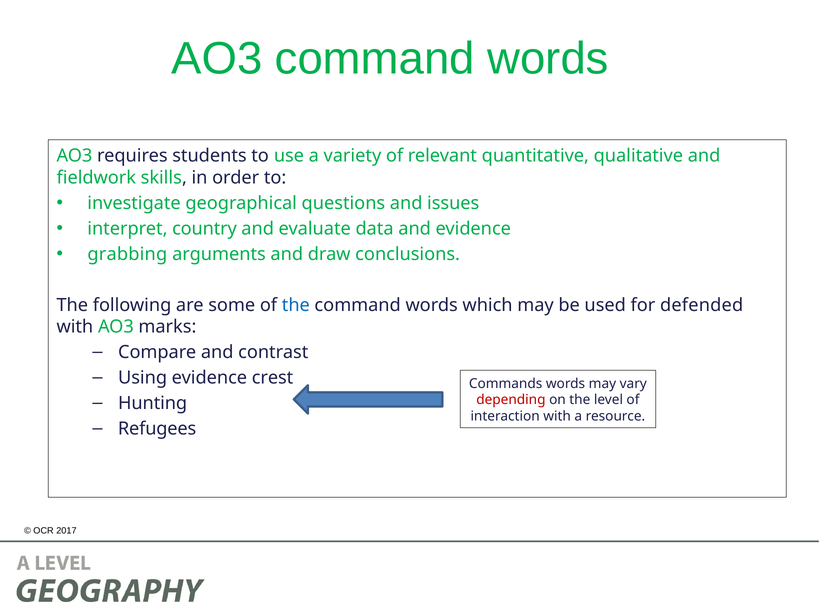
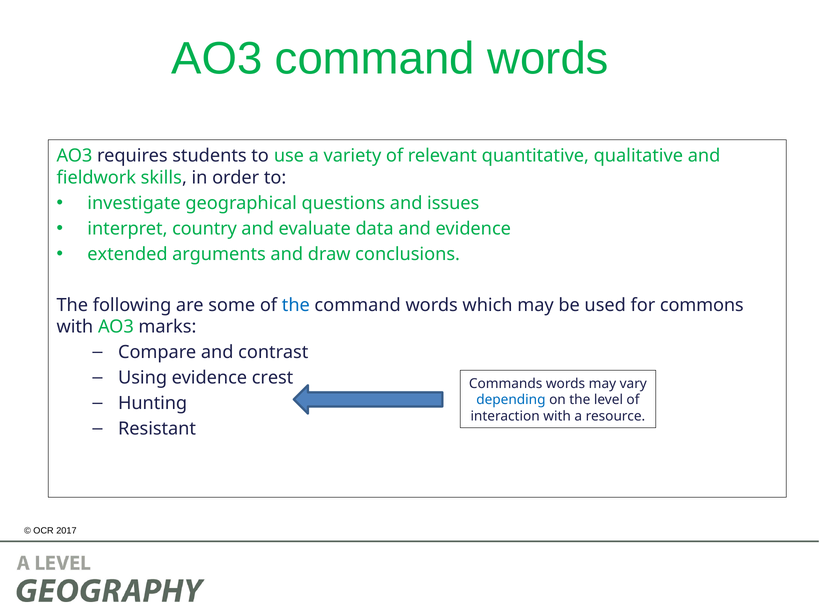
grabbing: grabbing -> extended
defended: defended -> commons
depending colour: red -> blue
Refugees: Refugees -> Resistant
